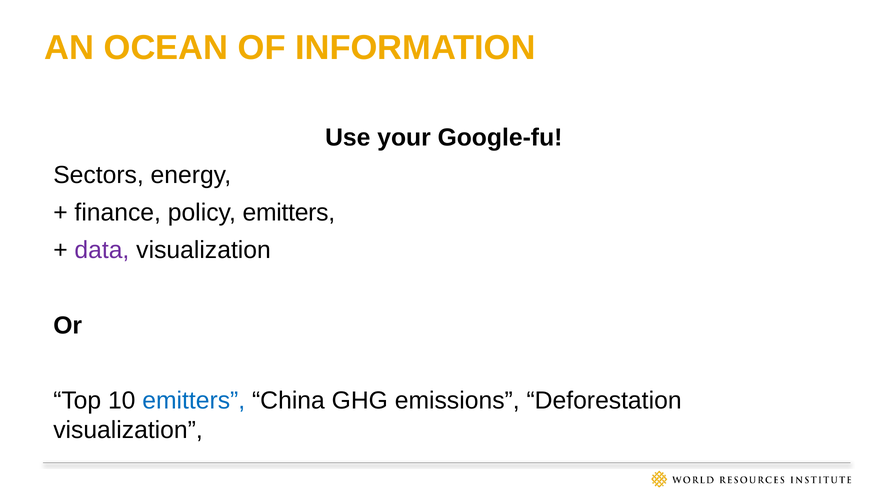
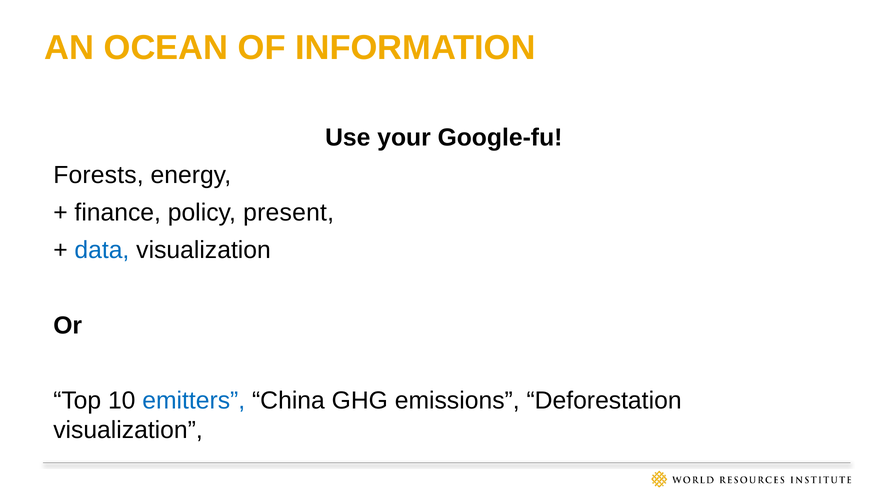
Sectors: Sectors -> Forests
policy emitters: emitters -> present
data colour: purple -> blue
